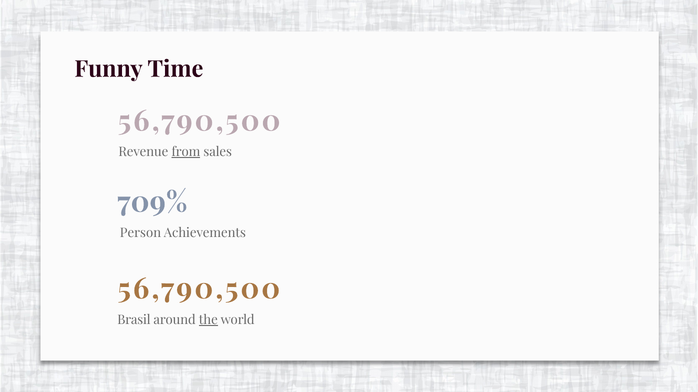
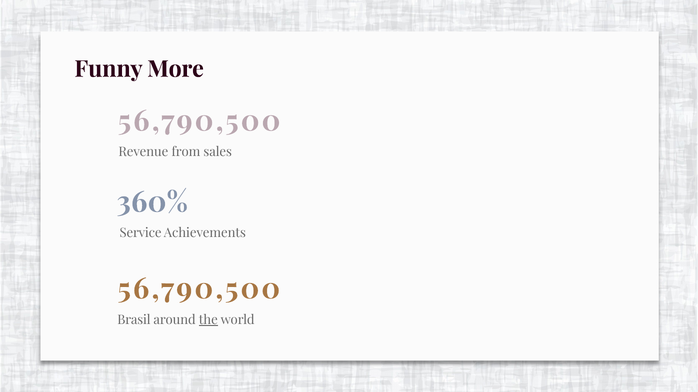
Time: Time -> More
from underline: present -> none
709%: 709% -> 360%
Person: Person -> Service
